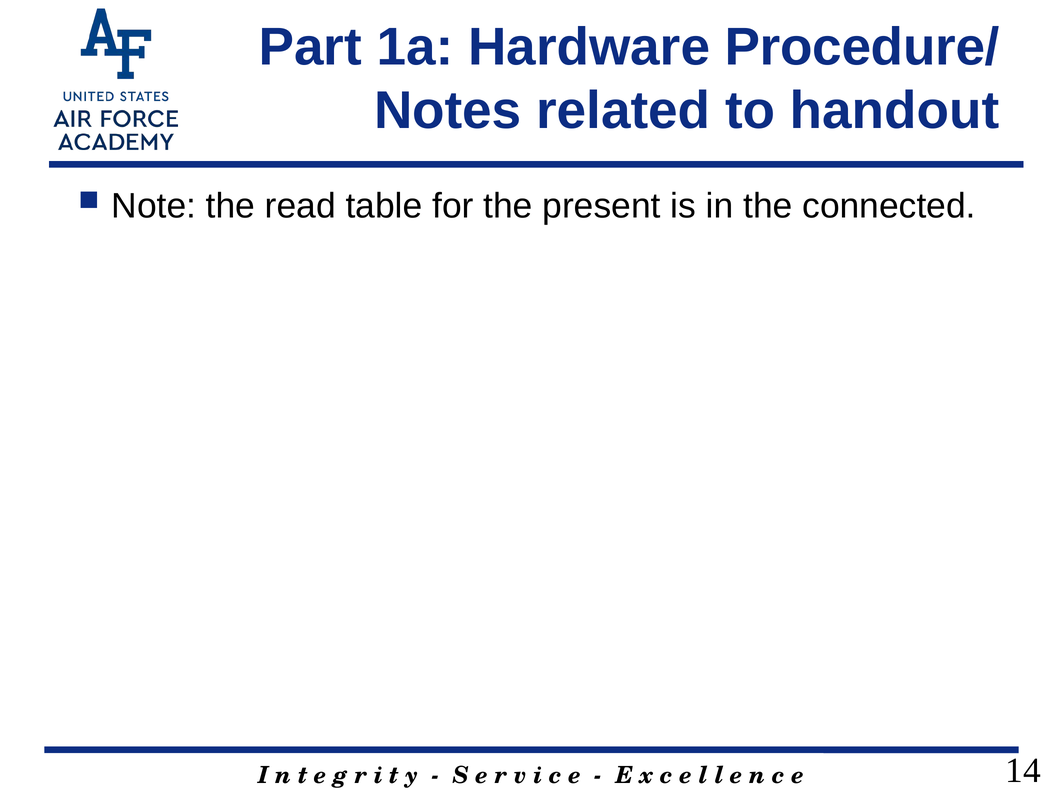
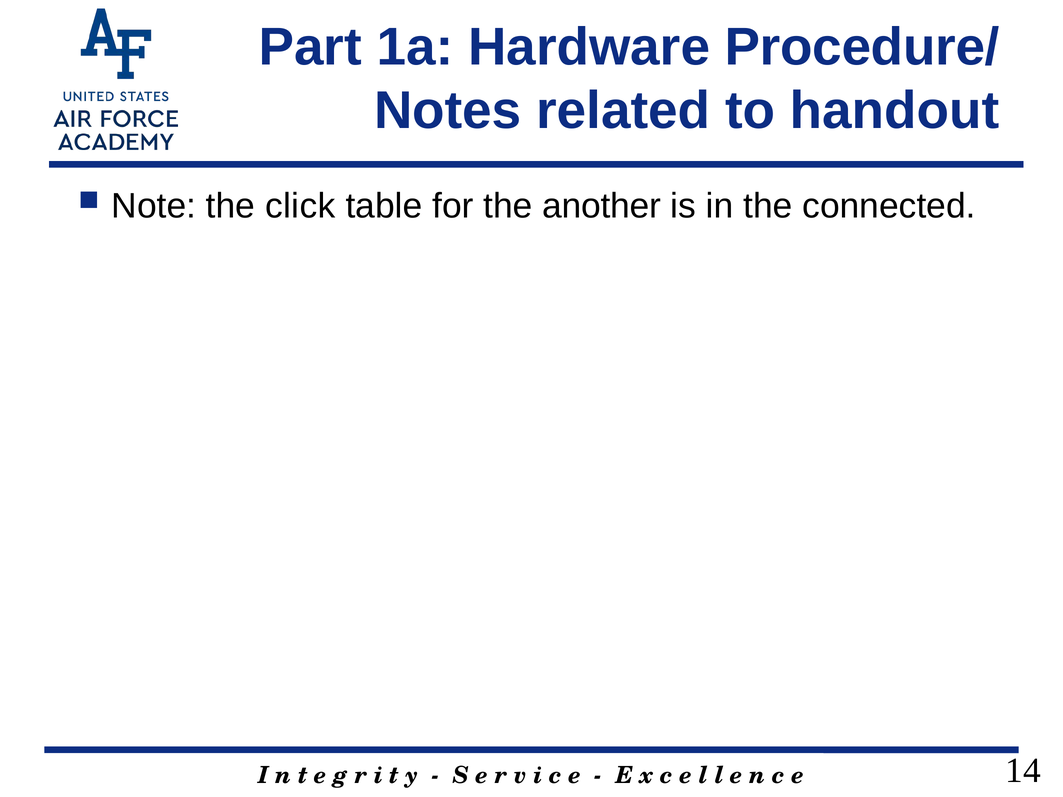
read: read -> click
present: present -> another
